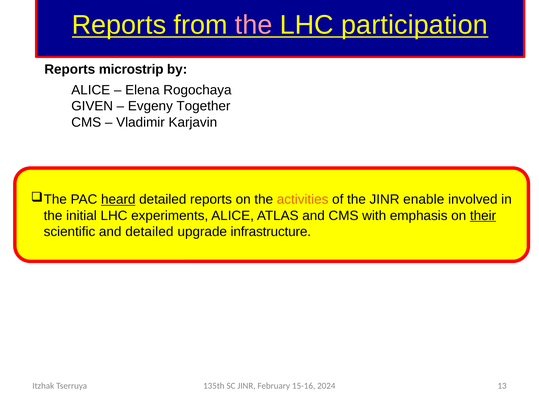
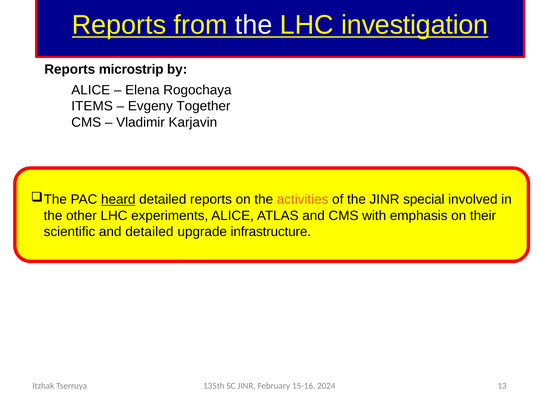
the at (254, 25) colour: pink -> white
participation: participation -> investigation
GIVEN: GIVEN -> ITEMS
enable: enable -> special
initial: initial -> other
their underline: present -> none
